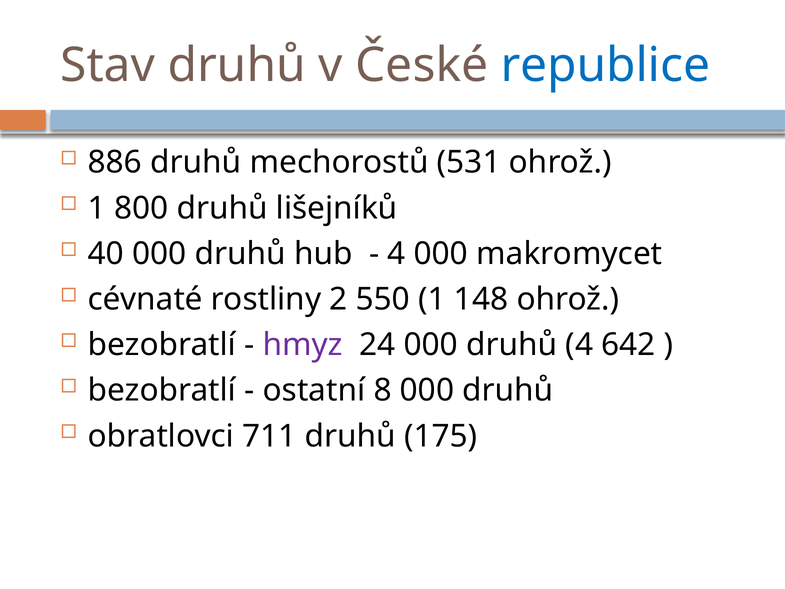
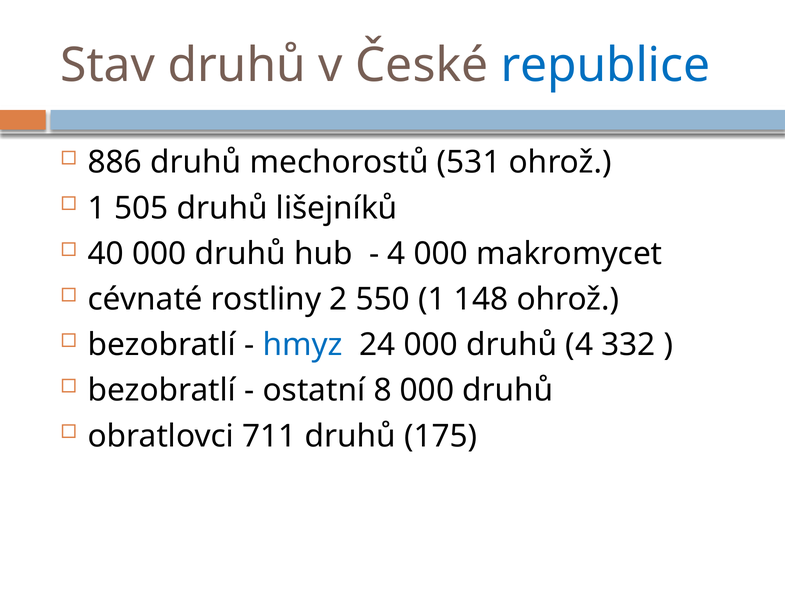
800: 800 -> 505
hmyz colour: purple -> blue
642: 642 -> 332
